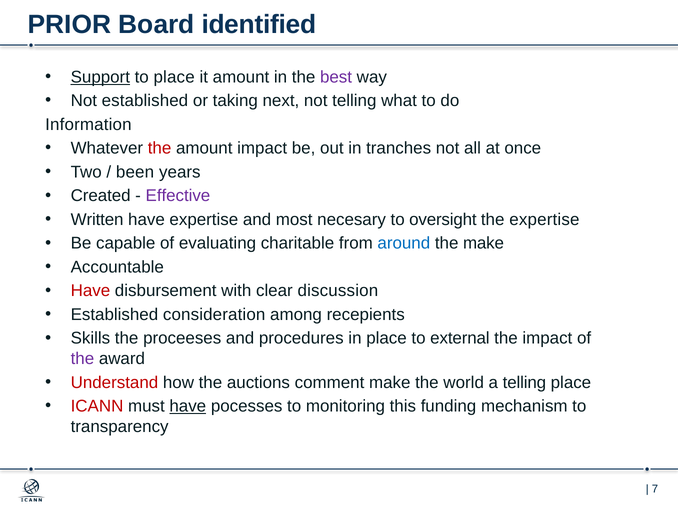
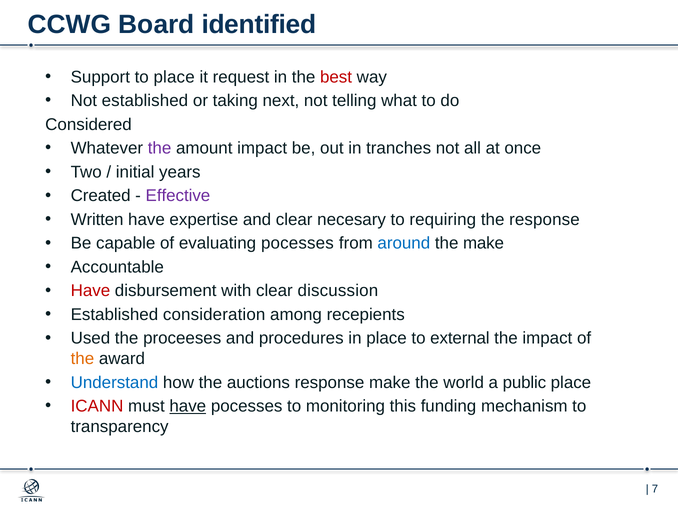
PRIOR: PRIOR -> CCWG
Support underline: present -> none
it amount: amount -> request
best colour: purple -> red
Information: Information -> Considered
the at (160, 148) colour: red -> purple
been: been -> initial
and most: most -> clear
oversight: oversight -> requiring
the expertise: expertise -> response
evaluating charitable: charitable -> pocesses
Skills: Skills -> Used
the at (82, 358) colour: purple -> orange
Understand colour: red -> blue
auctions comment: comment -> response
a telling: telling -> public
